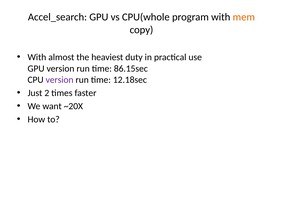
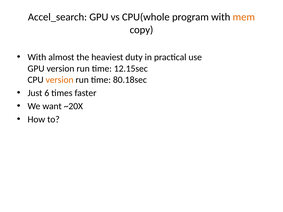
86.15sec: 86.15sec -> 12.15sec
version at (60, 80) colour: purple -> orange
12.18sec: 12.18sec -> 80.18sec
2: 2 -> 6
